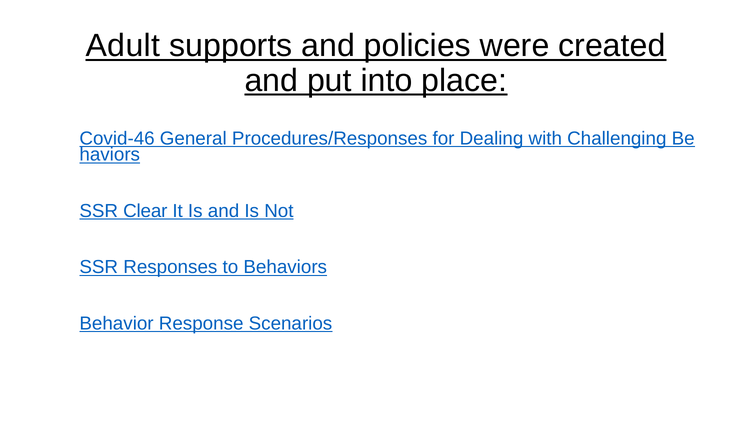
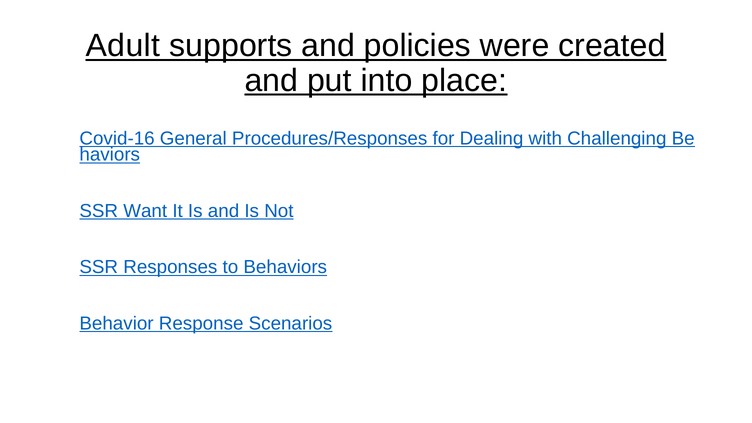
Covid-46: Covid-46 -> Covid-16
Clear: Clear -> Want
